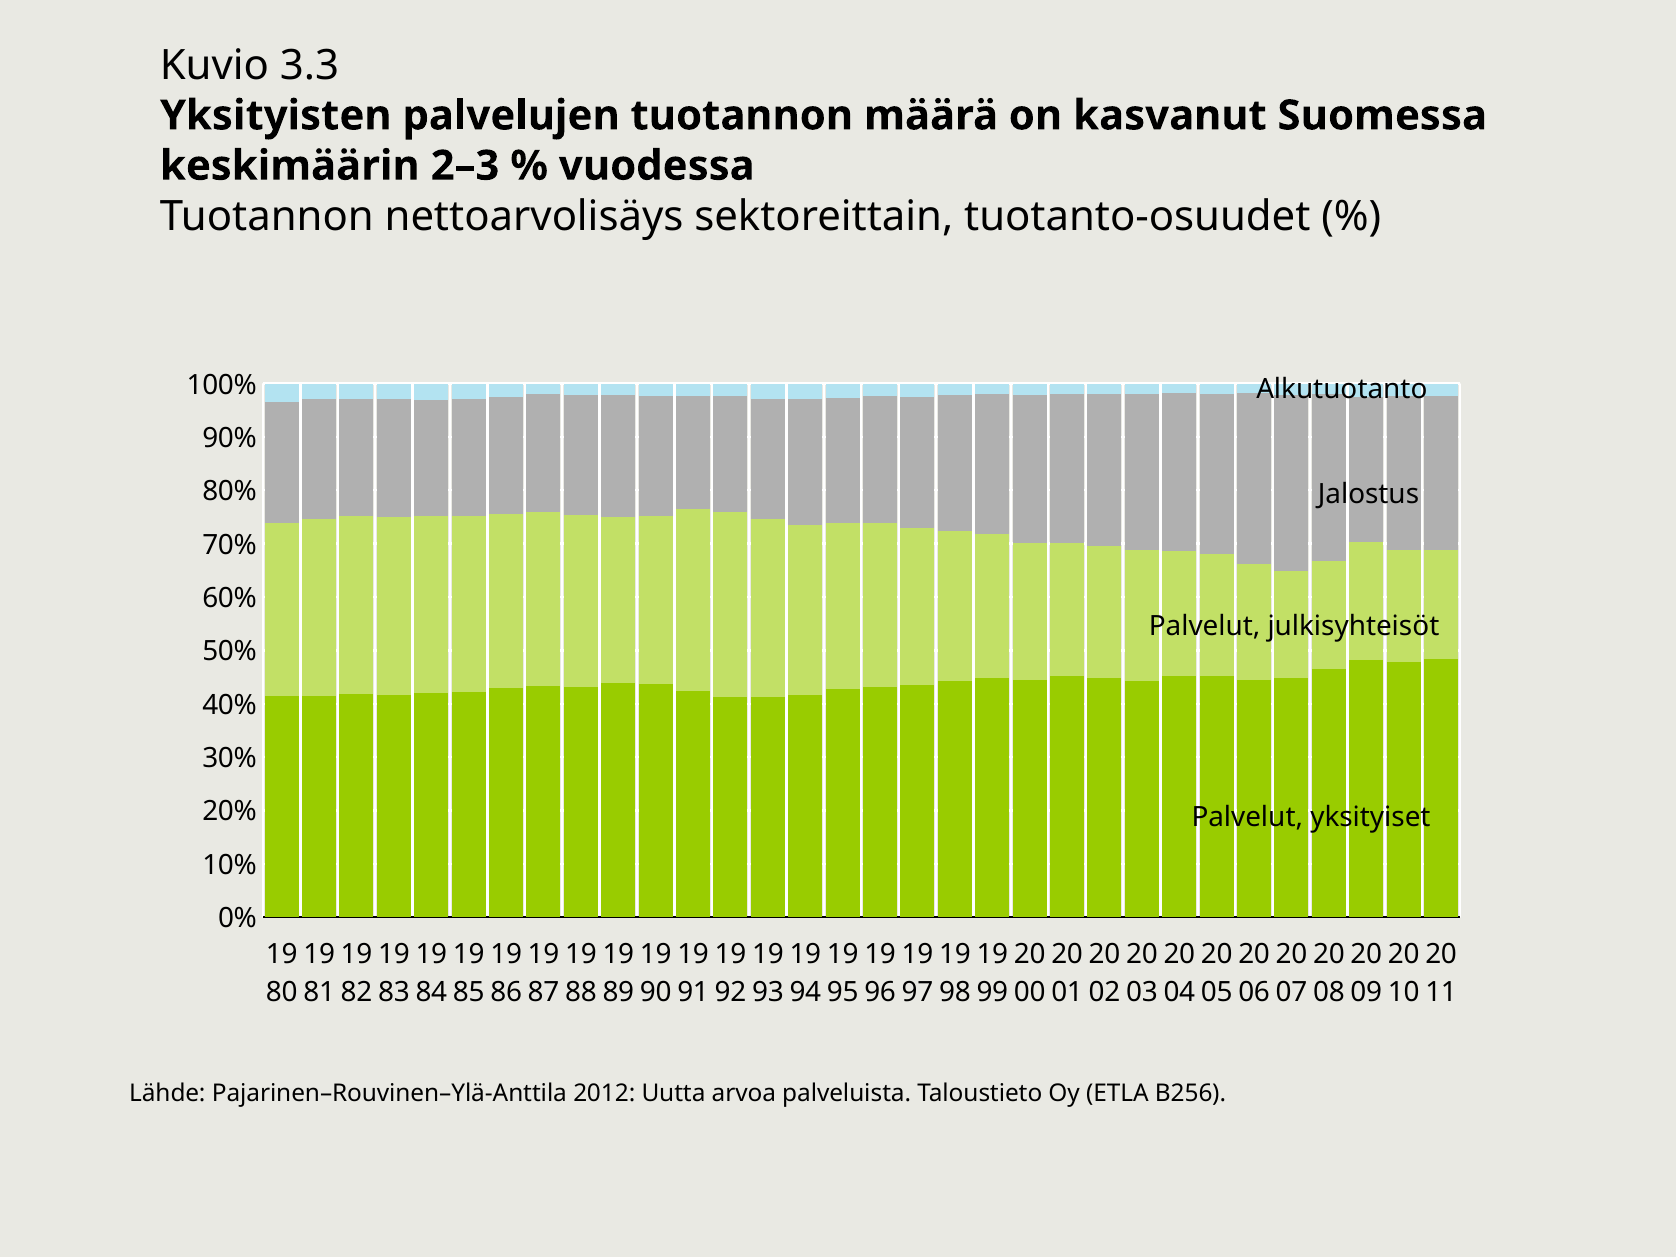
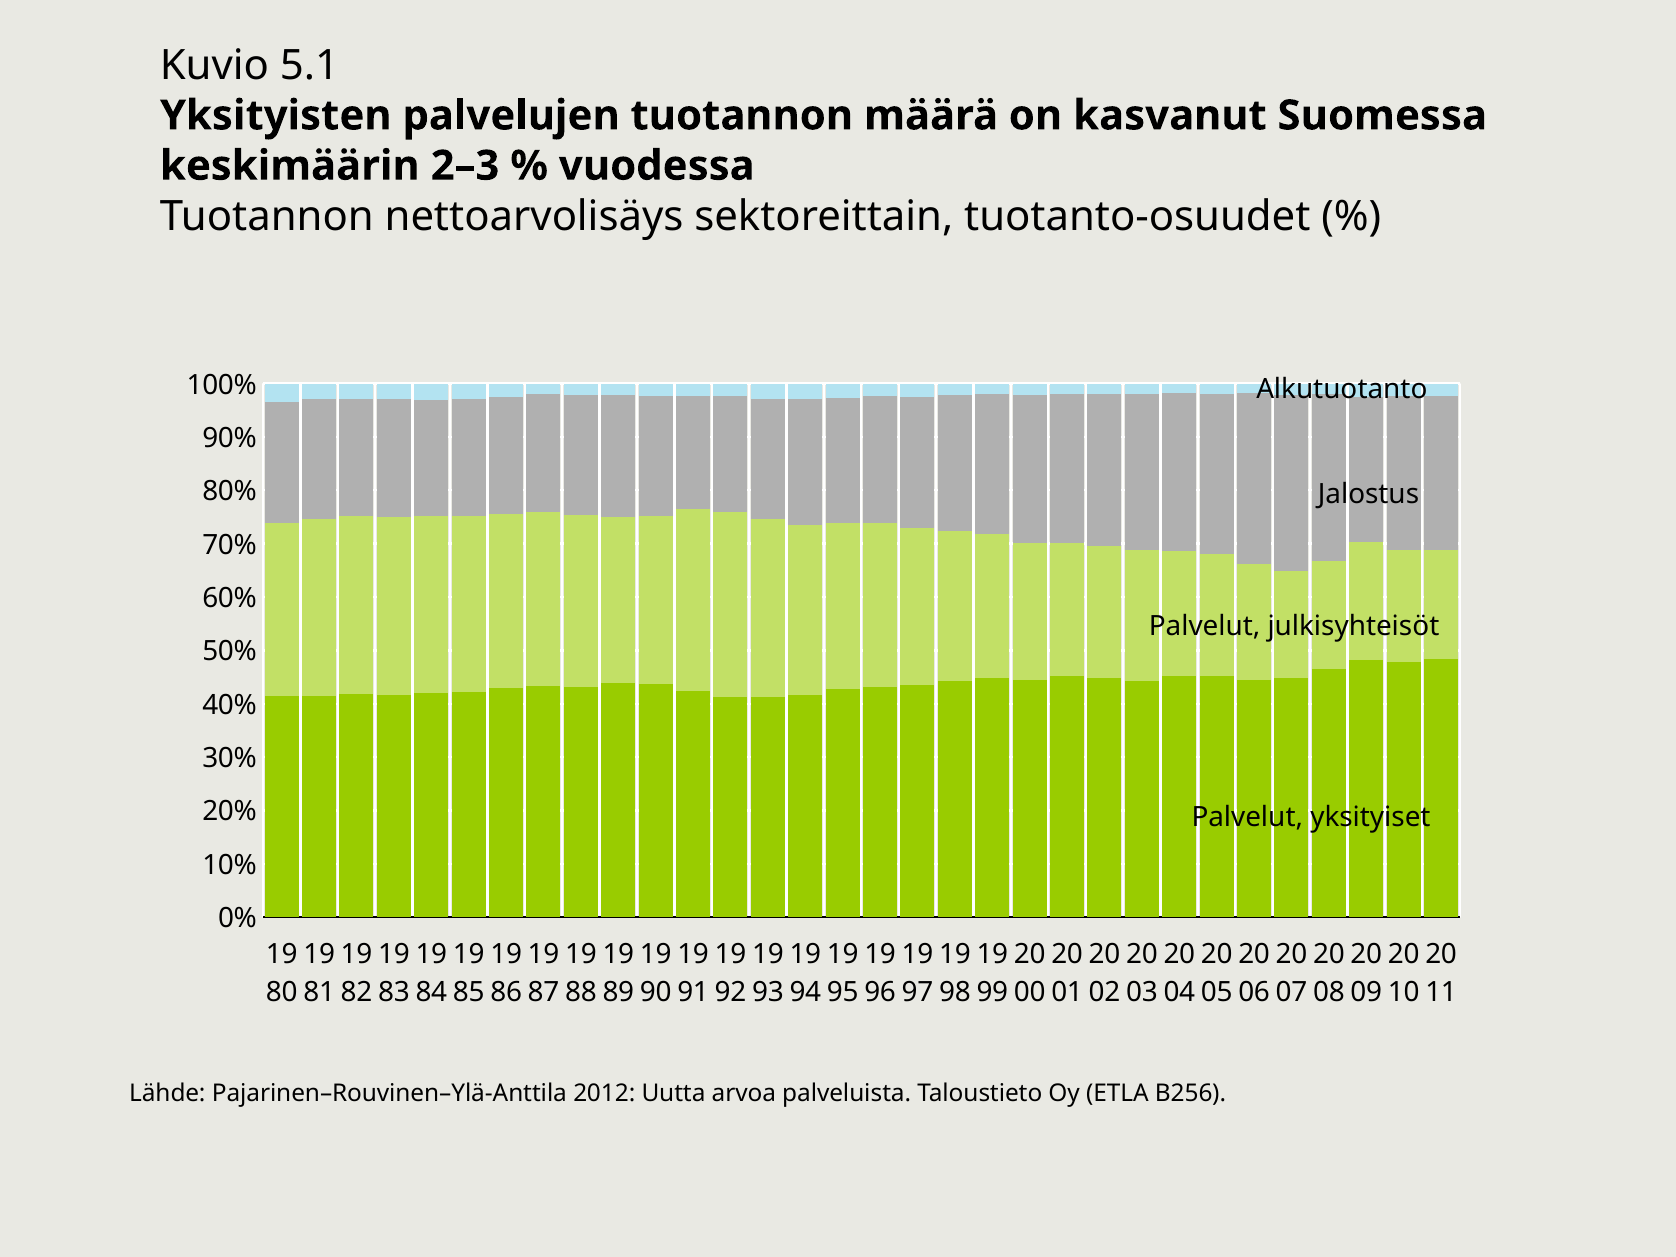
3.3: 3.3 -> 5.1
